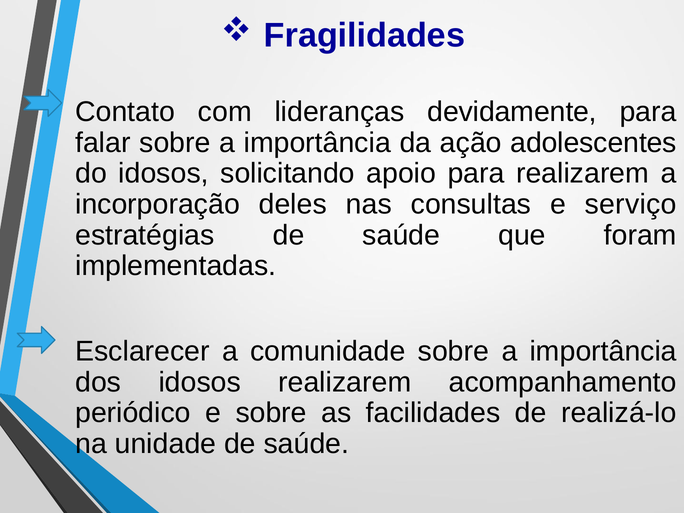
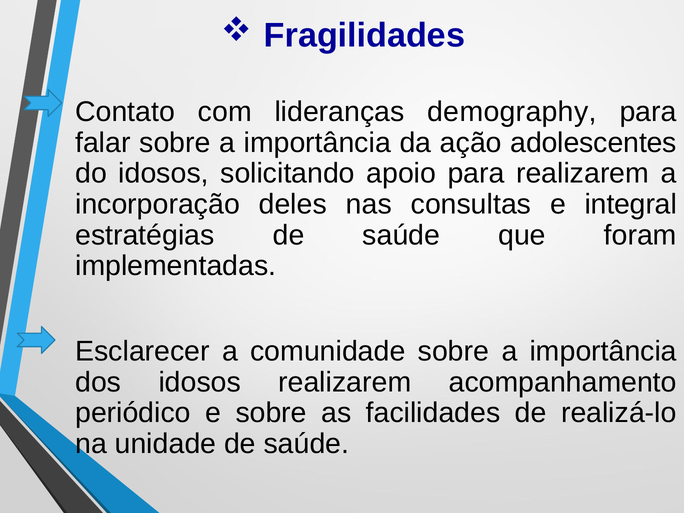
devidamente: devidamente -> demography
serviço: serviço -> integral
